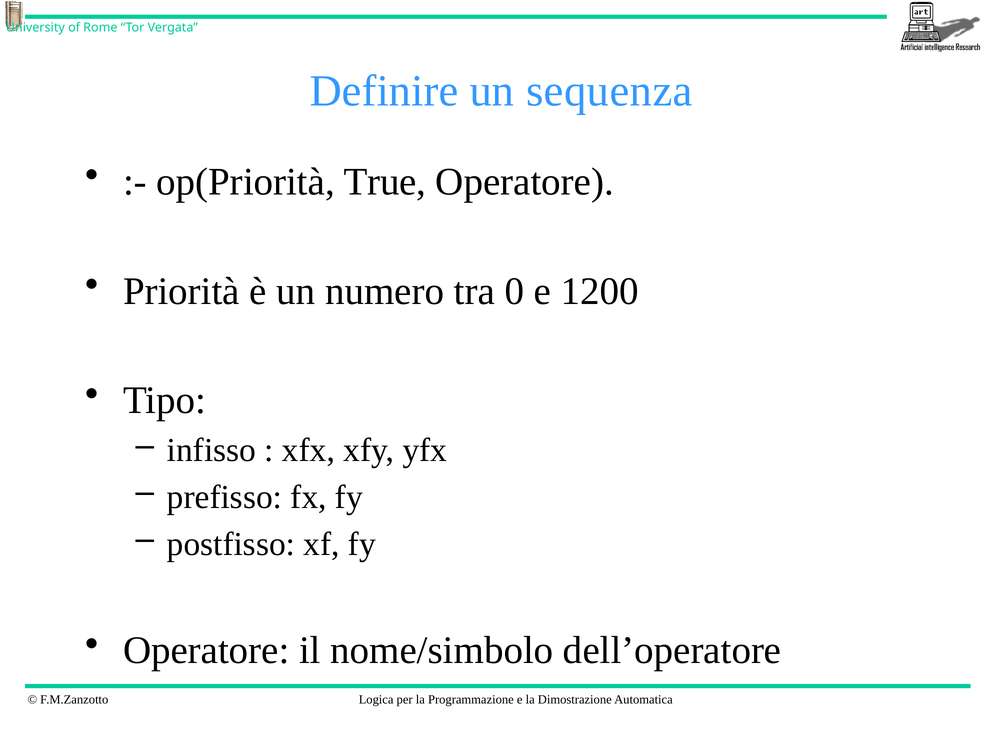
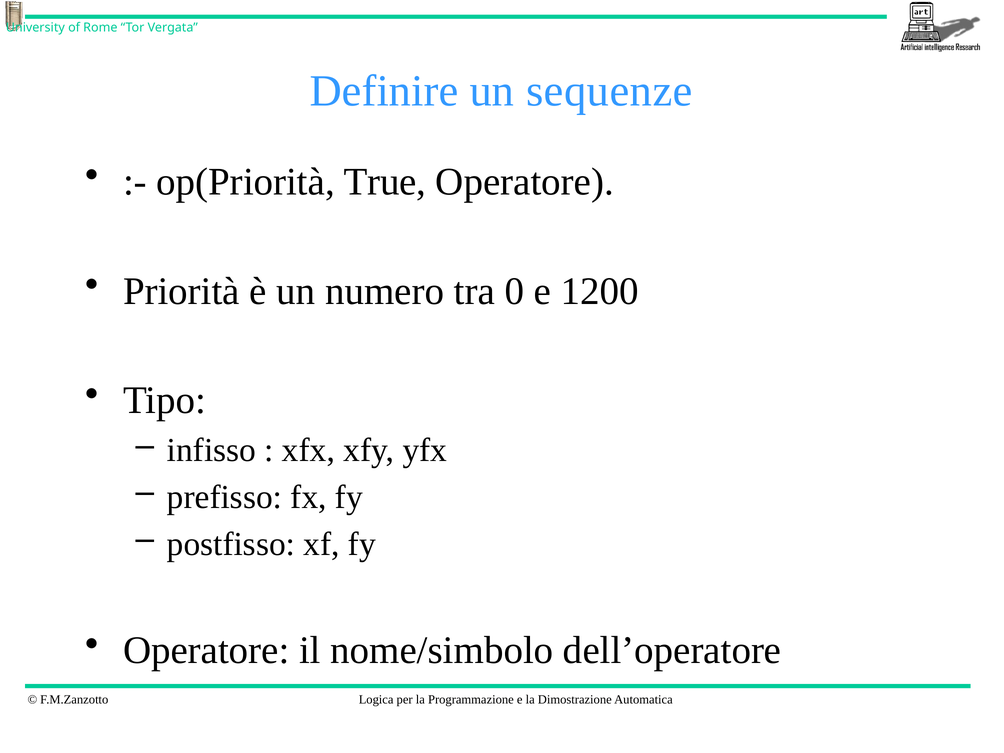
sequenza: sequenza -> sequenze
